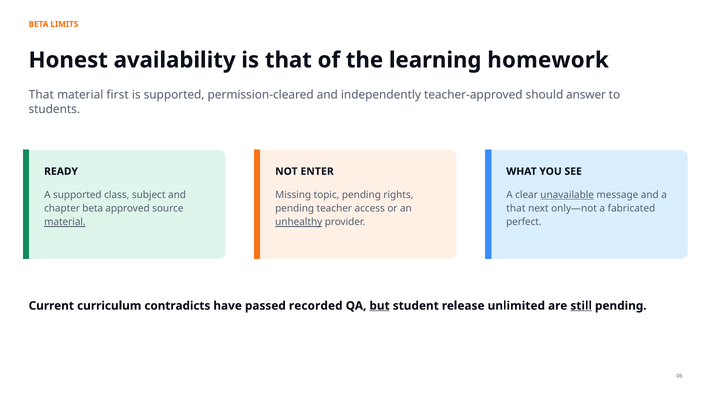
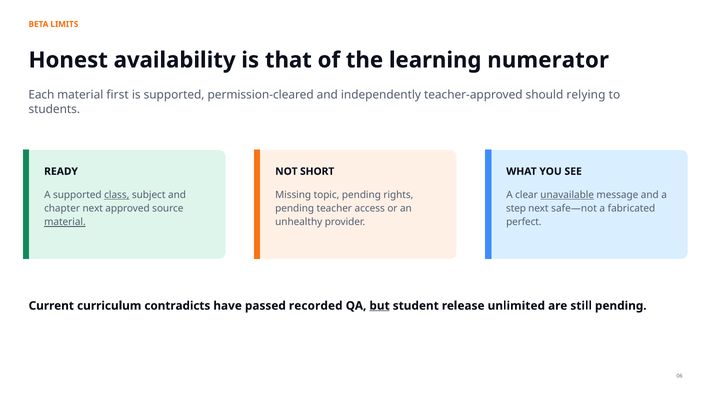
homework: homework -> numerator
That at (41, 95): That -> Each
answer: answer -> relying
ENTER: ENTER -> SHORT
class underline: none -> present
chapter beta: beta -> next
that at (516, 209): that -> step
only—not: only—not -> safe—not
unhealthy underline: present -> none
still underline: present -> none
